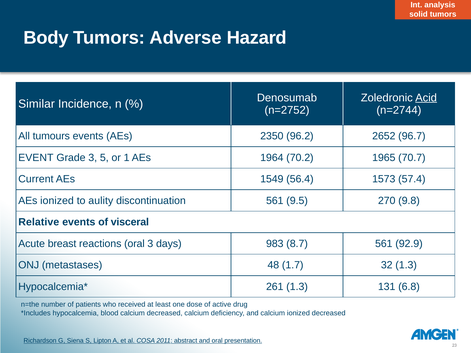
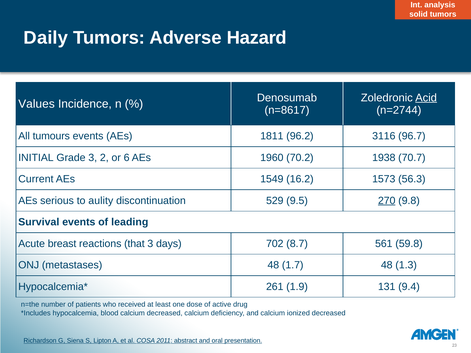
Body: Body -> Daily
Similar: Similar -> Values
n=2752: n=2752 -> n=8617
2350: 2350 -> 1811
2652: 2652 -> 3116
EVENT: EVENT -> INITIAL
5: 5 -> 2
1: 1 -> 6
1964: 1964 -> 1960
1965: 1965 -> 1938
56.4: 56.4 -> 16.2
57.4: 57.4 -> 56.3
AEs ionized: ionized -> serious
discontinuation 561: 561 -> 529
270 underline: none -> present
Relative: Relative -> Survival
visceral: visceral -> leading
reactions oral: oral -> that
983: 983 -> 702
92.9: 92.9 -> 59.8
1.7 32: 32 -> 48
261 1.3: 1.3 -> 1.9
6.8: 6.8 -> 9.4
